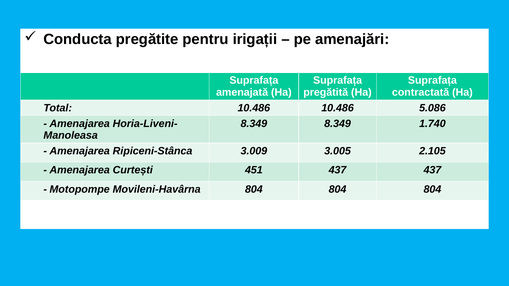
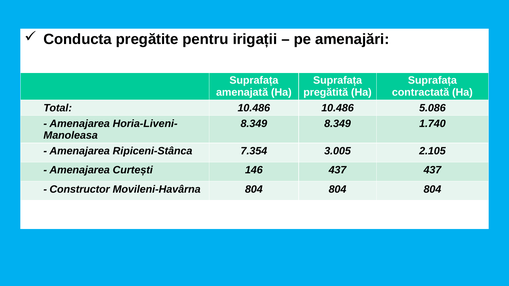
3.009: 3.009 -> 7.354
451: 451 -> 146
Motopompe: Motopompe -> Constructor
